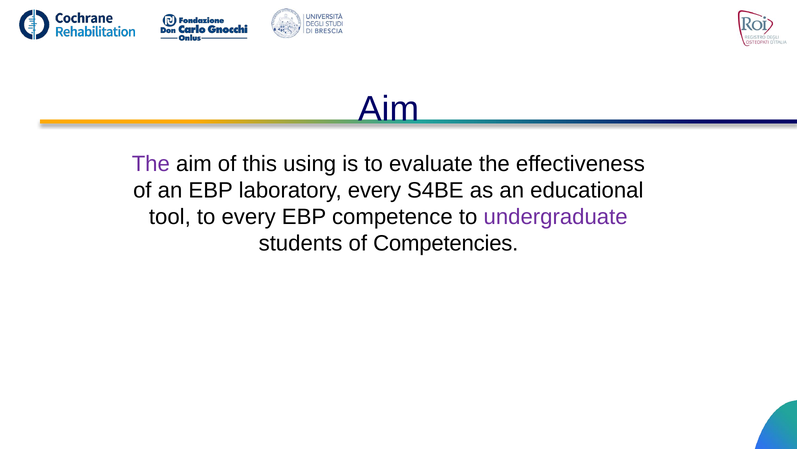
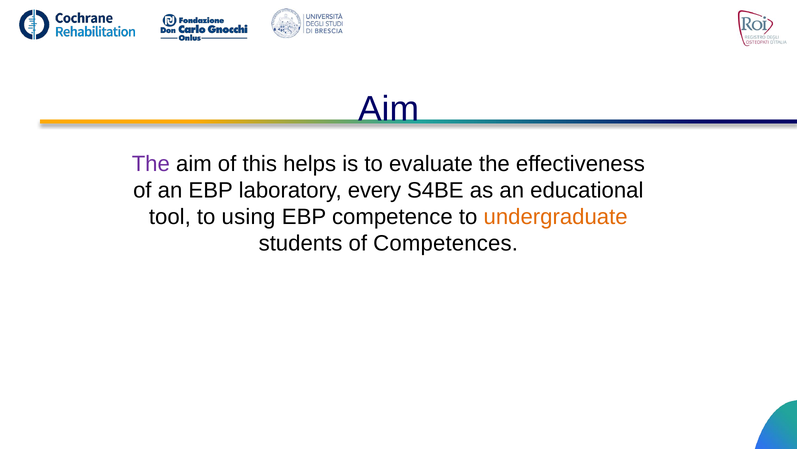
using: using -> helps
to every: every -> using
undergraduate colour: purple -> orange
Competencies: Competencies -> Competences
